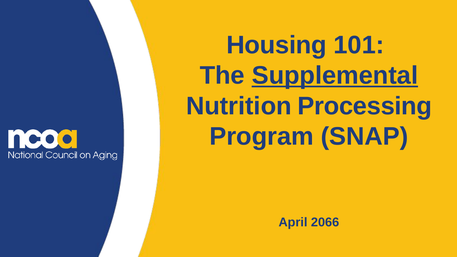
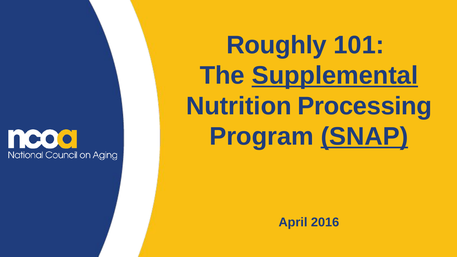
Housing: Housing -> Roughly
SNAP underline: none -> present
2066: 2066 -> 2016
